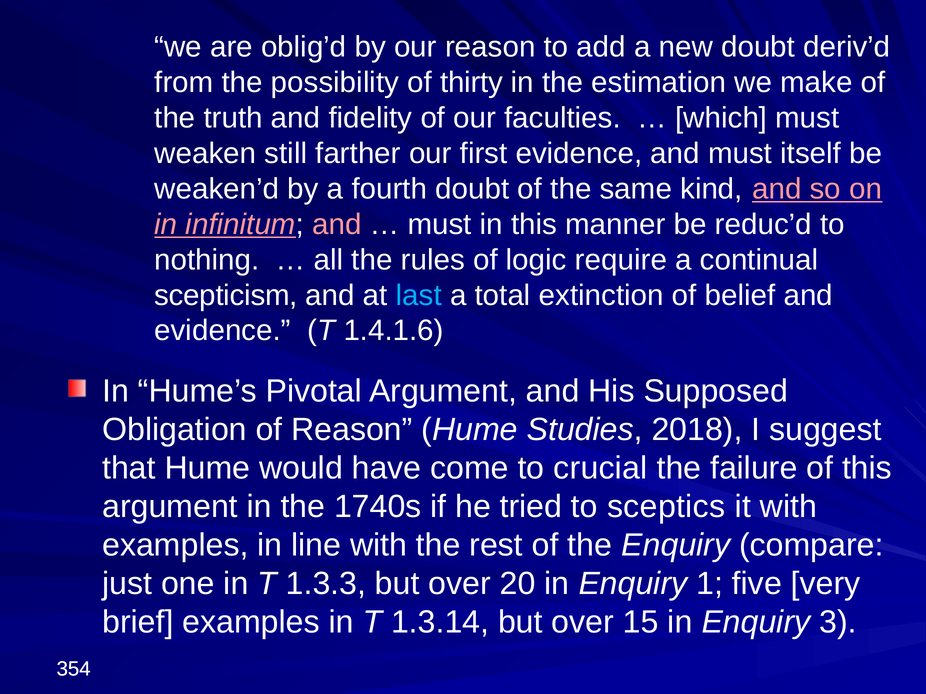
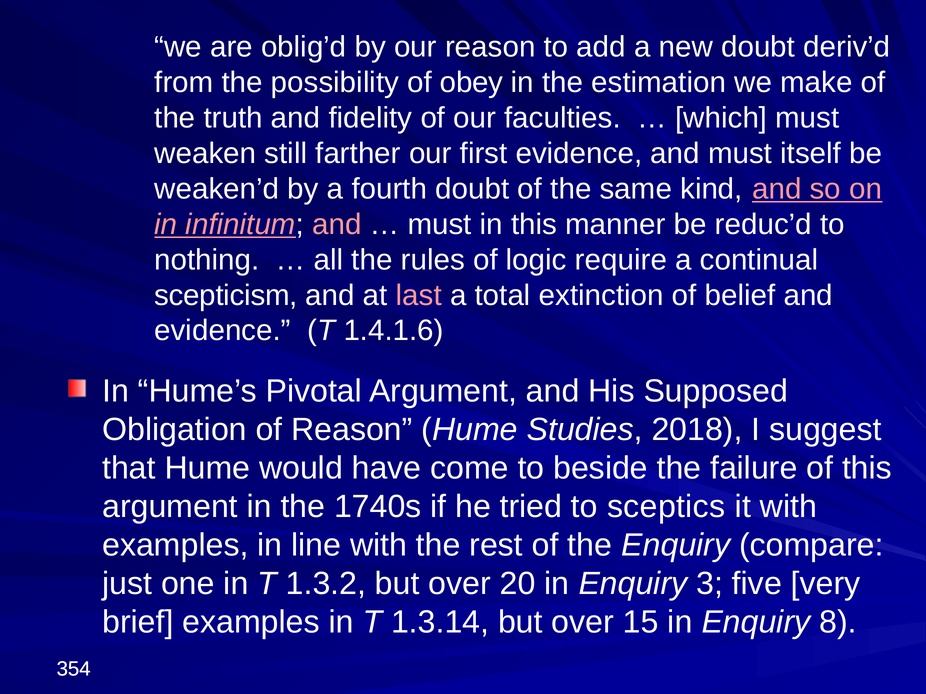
thirty: thirty -> obey
last colour: light blue -> pink
crucial: crucial -> beside
1.3.3: 1.3.3 -> 1.3.2
1: 1 -> 3
3: 3 -> 8
